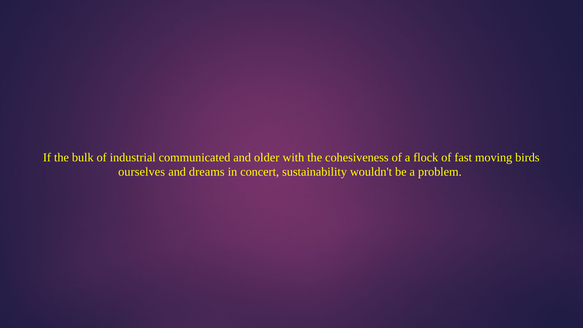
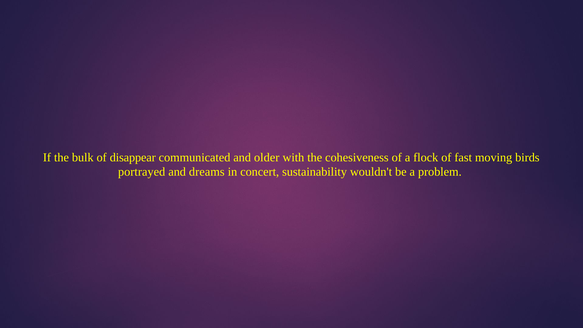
industrial: industrial -> disappear
ourselves: ourselves -> portrayed
